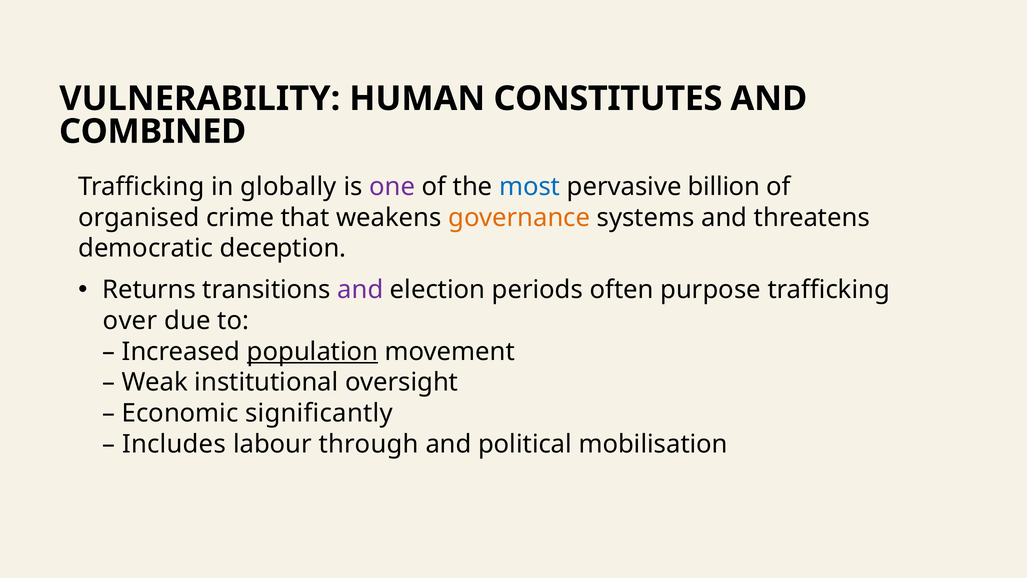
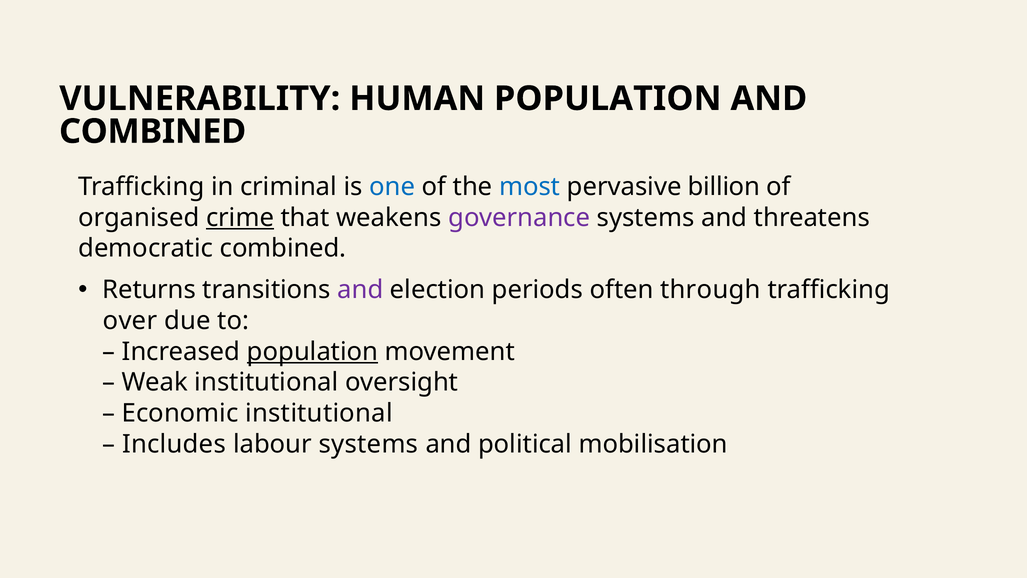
HUMAN CONSTITUTES: CONSTITUTES -> POPULATION
globally: globally -> criminal
one colour: purple -> blue
crime underline: none -> present
governance colour: orange -> purple
democratic deception: deception -> combined
purpose: purpose -> through
Economic significantly: significantly -> institutional
labour through: through -> systems
